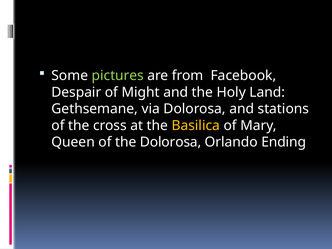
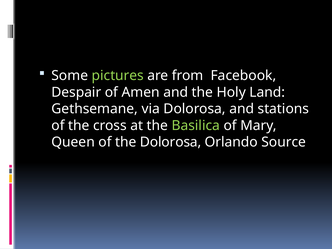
Might: Might -> Amen
Basilica colour: yellow -> light green
Ending: Ending -> Source
